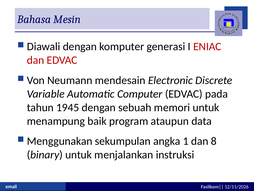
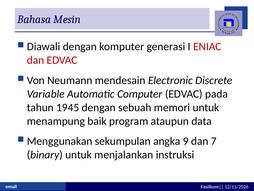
1: 1 -> 9
8: 8 -> 7
